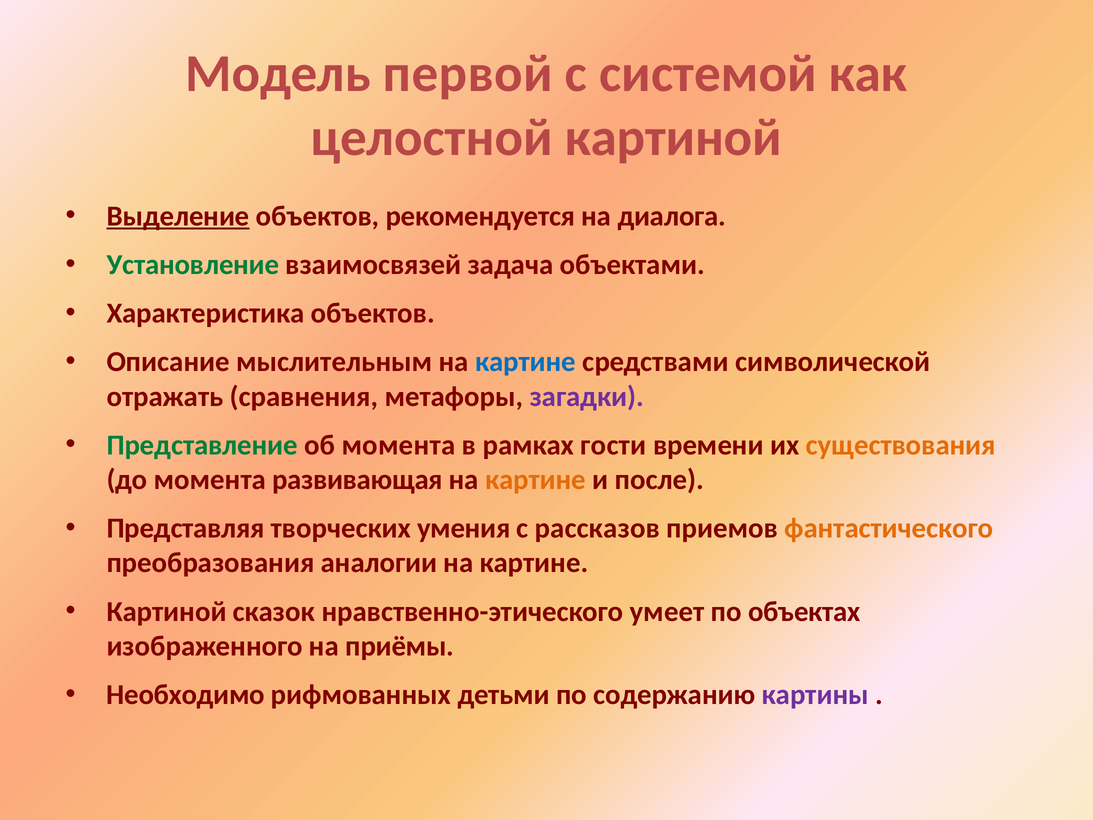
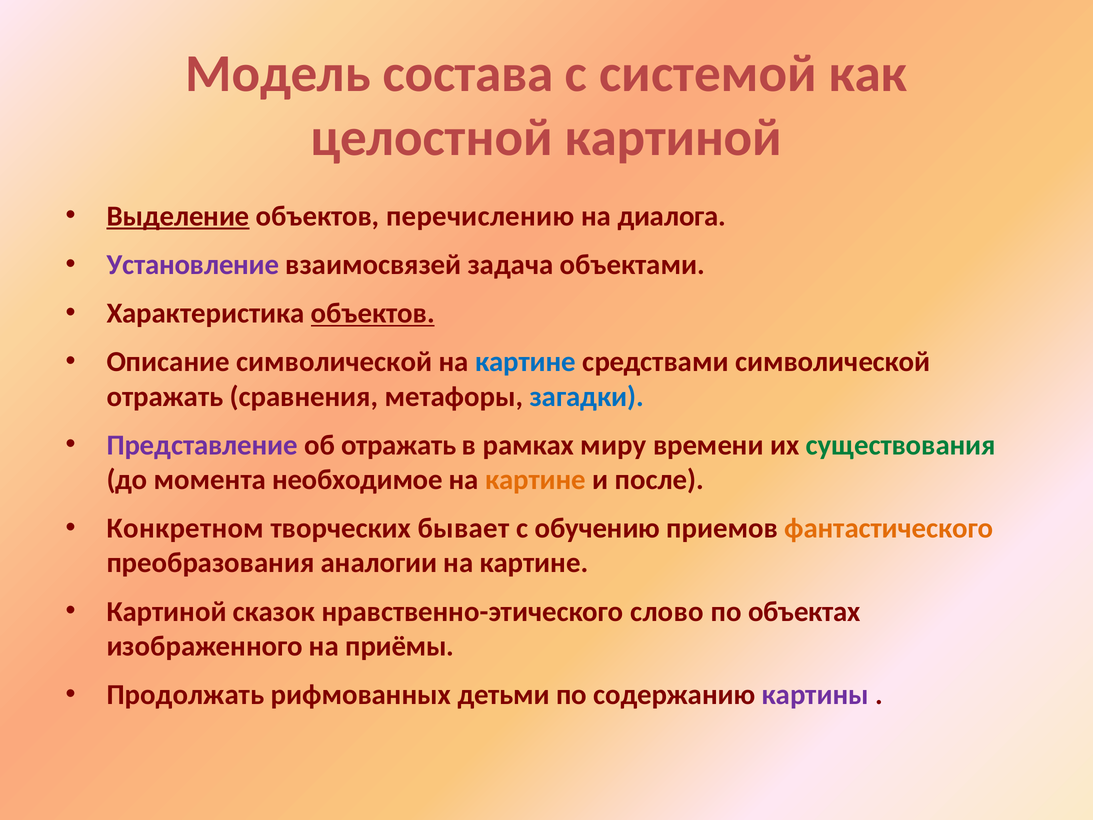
первой: первой -> состава
рекомендуется: рекомендуется -> перечислению
Установление colour: green -> purple
объектов at (373, 313) underline: none -> present
Описание мыслительным: мыслительным -> символической
загадки colour: purple -> blue
Представление colour: green -> purple
об момента: момента -> отражать
гости: гости -> миру
существования colour: orange -> green
развивающая: развивающая -> необходимое
Представляя: Представляя -> Конкретном
умения: умения -> бывает
рассказов: рассказов -> обучению
умеет: умеет -> слово
Необходимо: Необходимо -> Продолжать
